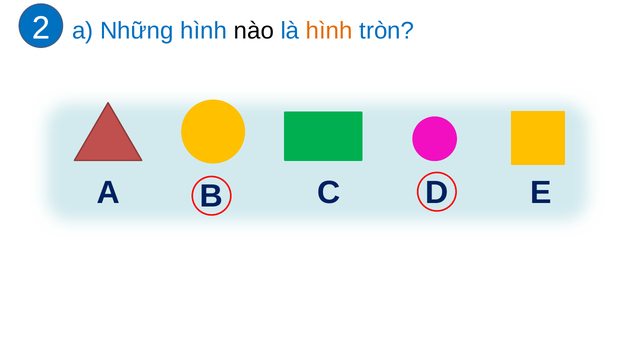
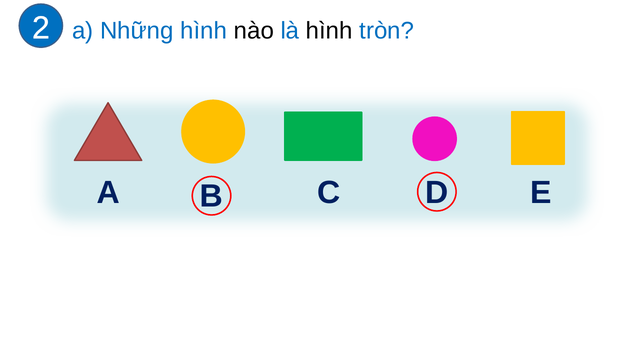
hình at (329, 31) colour: orange -> black
